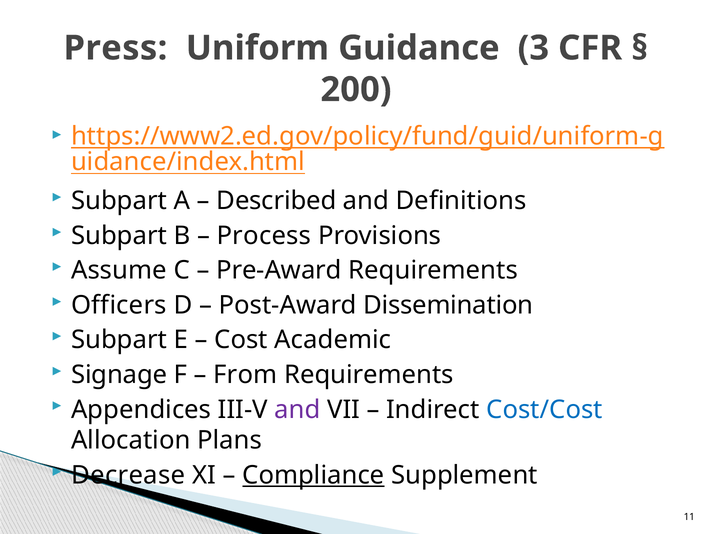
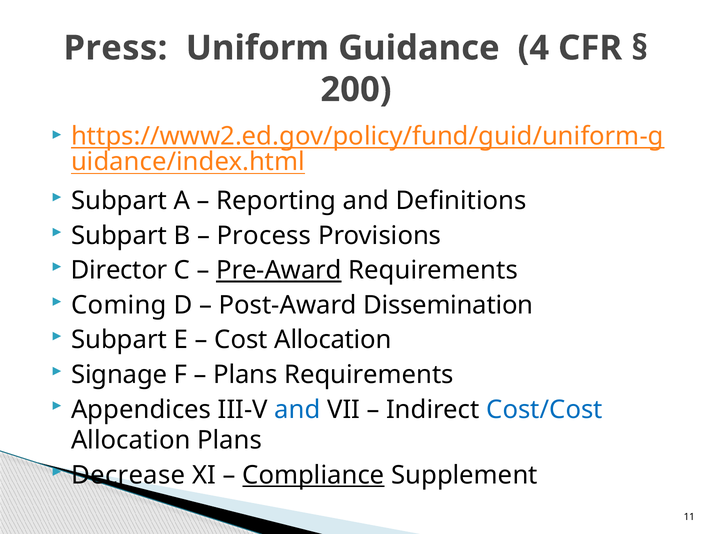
3: 3 -> 4
Described: Described -> Reporting
Assume: Assume -> Director
Pre-Award underline: none -> present
Officers: Officers -> Coming
Cost Academic: Academic -> Allocation
From at (245, 375): From -> Plans
and at (297, 410) colour: purple -> blue
